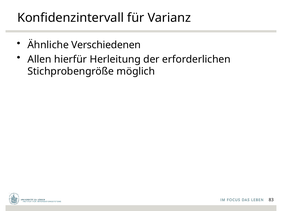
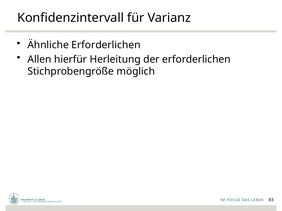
Ähnliche Verschiedenen: Verschiedenen -> Erforderlichen
